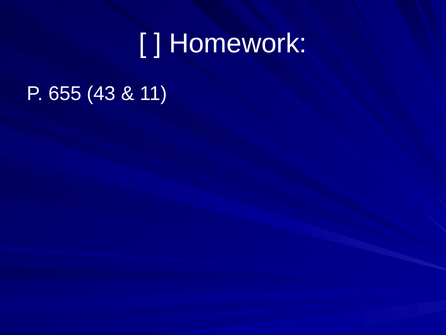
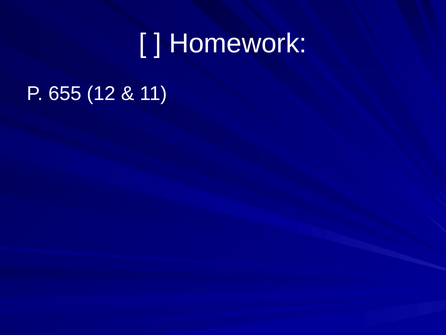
43: 43 -> 12
